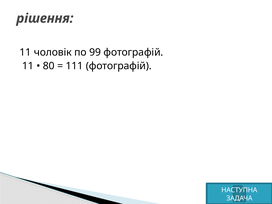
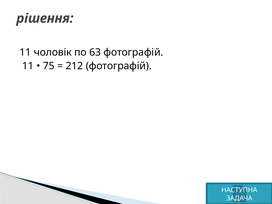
99: 99 -> 63
80: 80 -> 75
111: 111 -> 212
